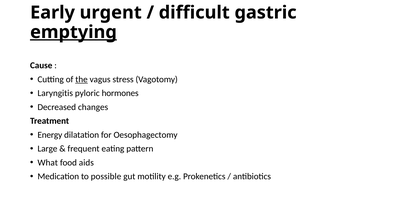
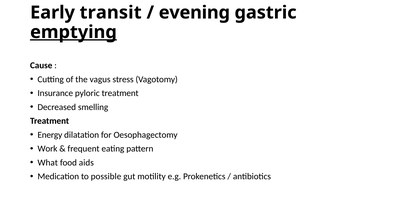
urgent: urgent -> transit
difficult: difficult -> evening
the underline: present -> none
Laryngitis: Laryngitis -> Insurance
pyloric hormones: hormones -> treatment
changes: changes -> smelling
Large: Large -> Work
